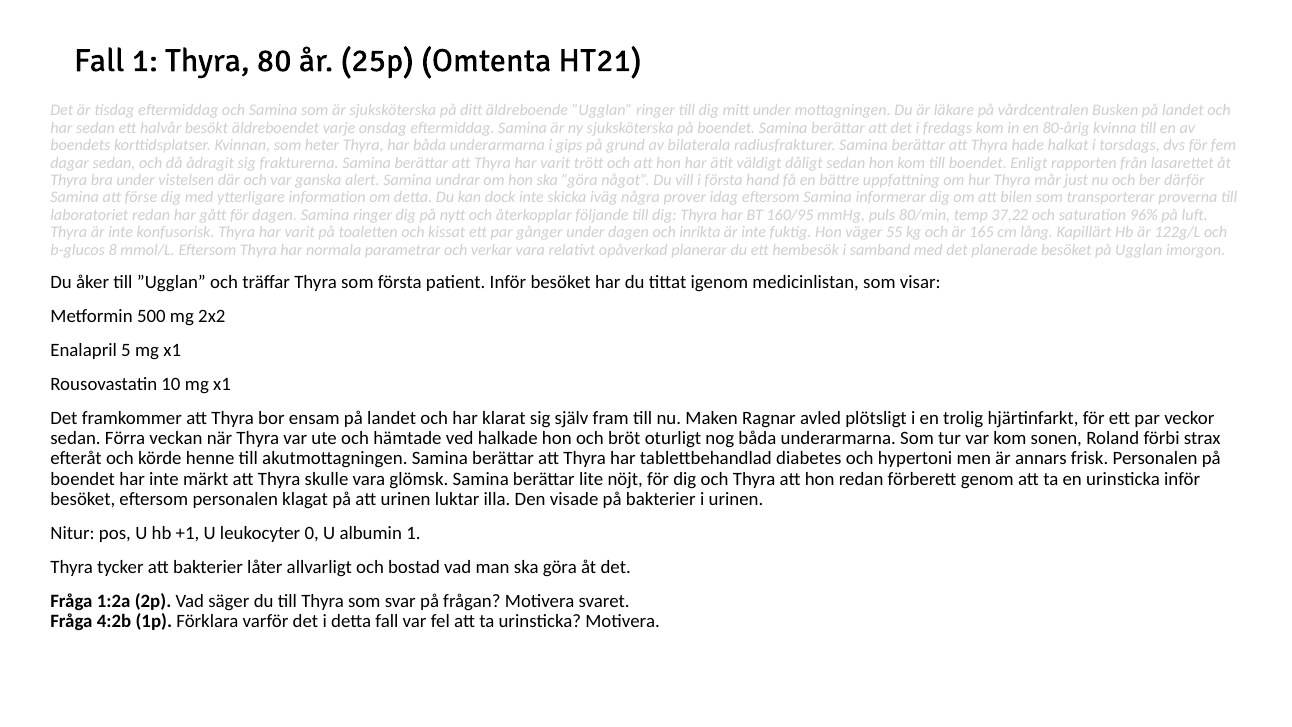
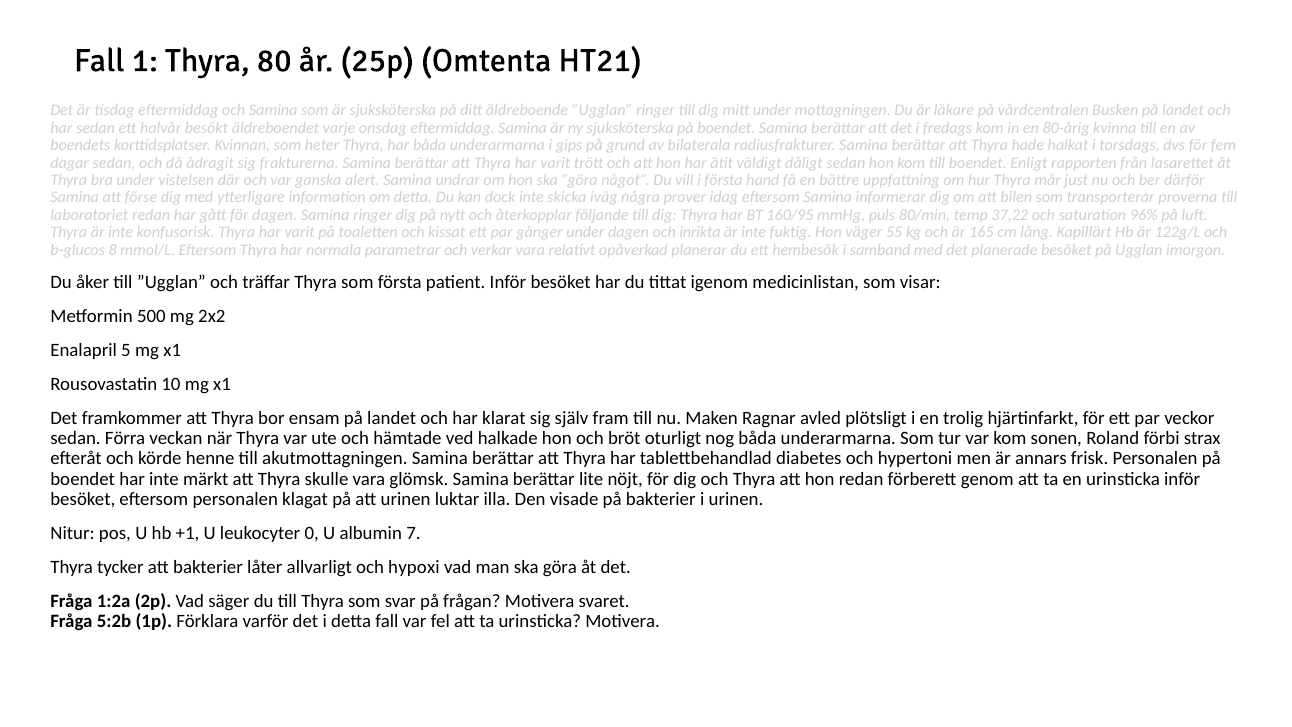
albumin 1: 1 -> 7
bostad: bostad -> hypoxi
4:2b: 4:2b -> 5:2b
